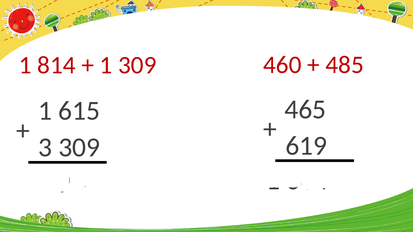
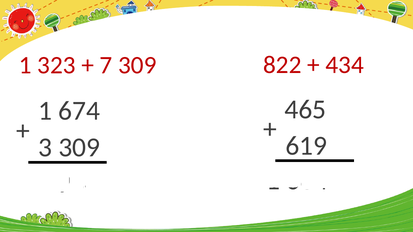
814: 814 -> 323
1 at (106, 65): 1 -> 7
460: 460 -> 822
485: 485 -> 434
615: 615 -> 674
